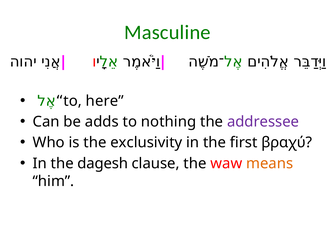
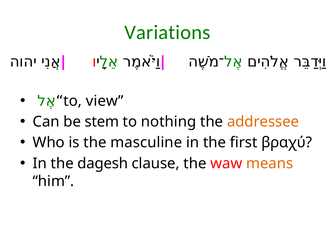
Masculine: Masculine -> Variations
here: here -> view
adds: adds -> stem
addressee colour: purple -> orange
exclusivity: exclusivity -> masculine
